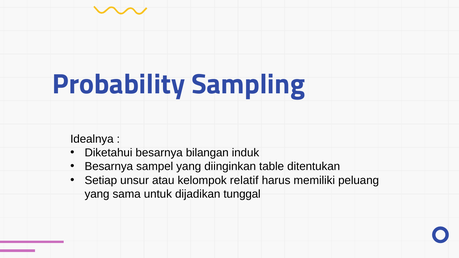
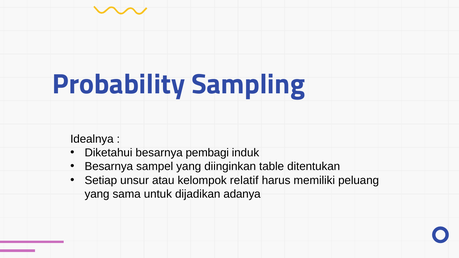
bilangan: bilangan -> pembagi
tunggal: tunggal -> adanya
